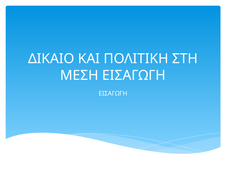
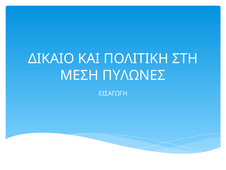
ΜΕΣΗ ΕΙΣΑΓΩΓΗ: ΕΙΣΑΓΩΓΗ -> ΠΥΛΩΝΕΣ
